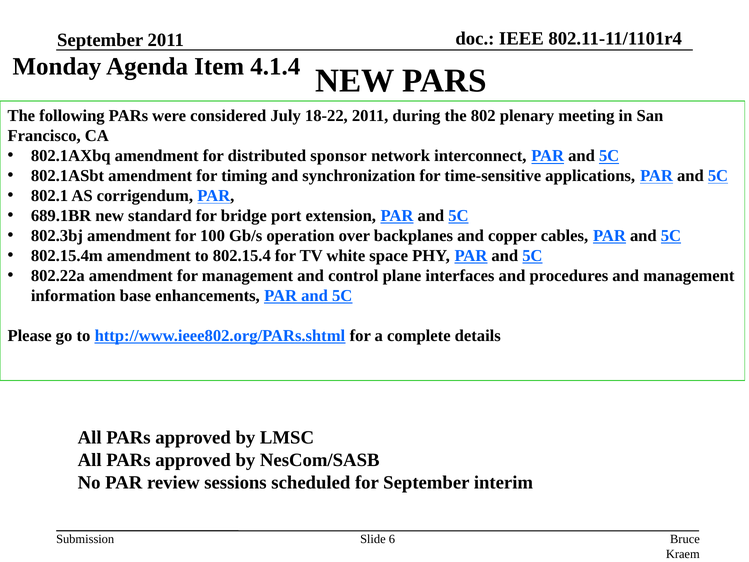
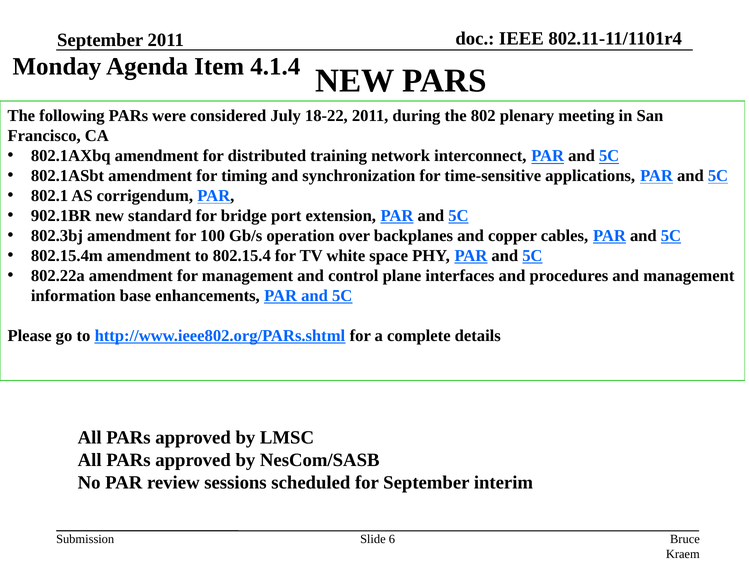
sponsor: sponsor -> training
689.1BR: 689.1BR -> 902.1BR
